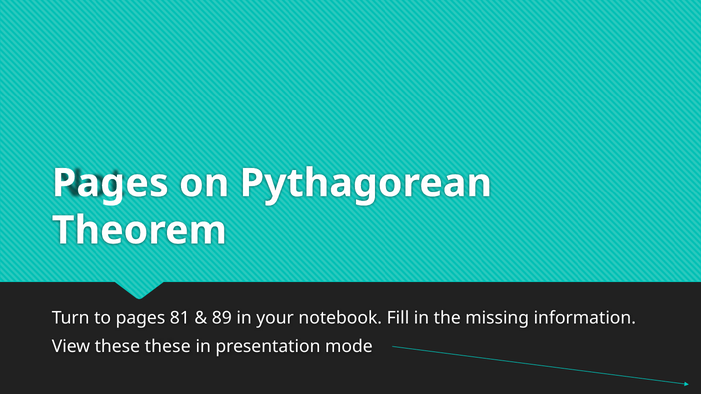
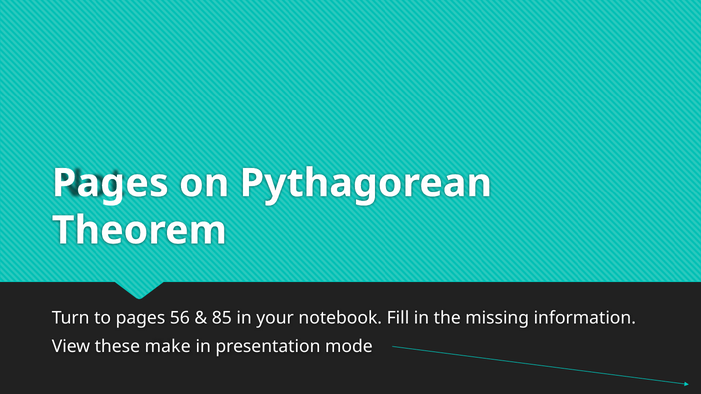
81: 81 -> 56
89: 89 -> 85
these these: these -> make
